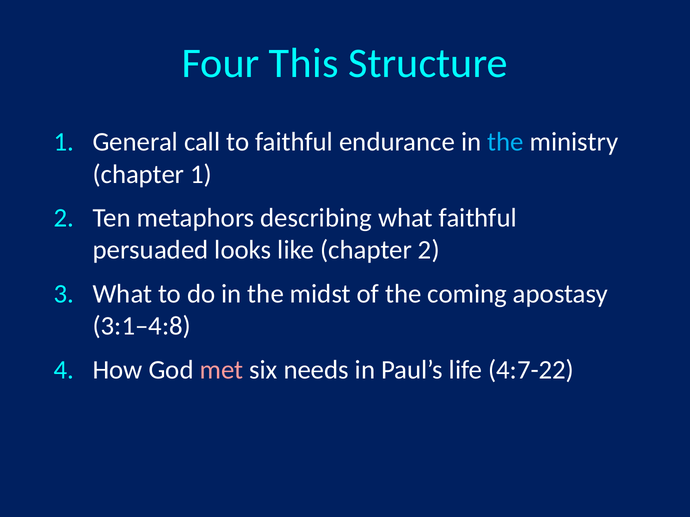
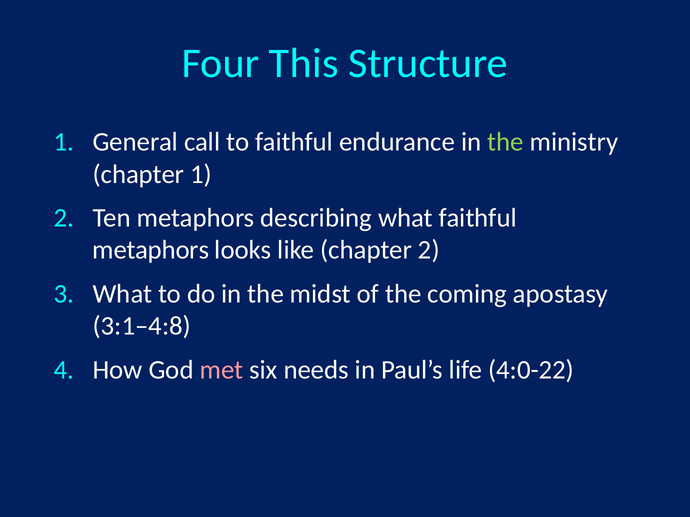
the at (505, 142) colour: light blue -> light green
persuaded at (151, 250): persuaded -> metaphors
4:7-22: 4:7-22 -> 4:0-22
